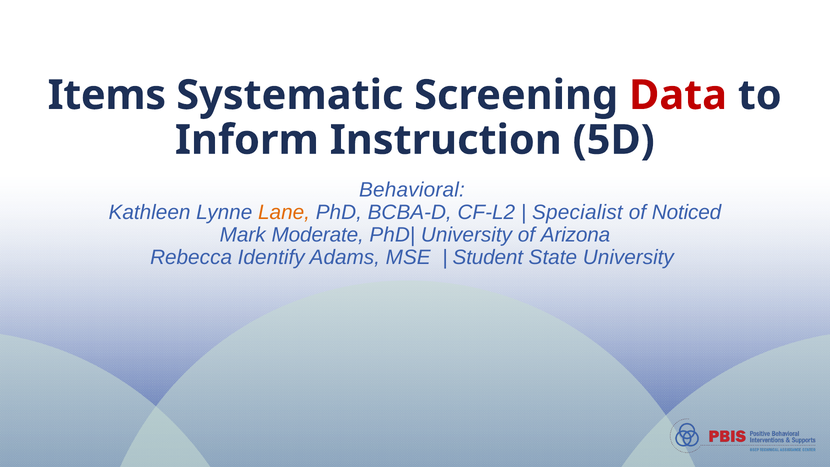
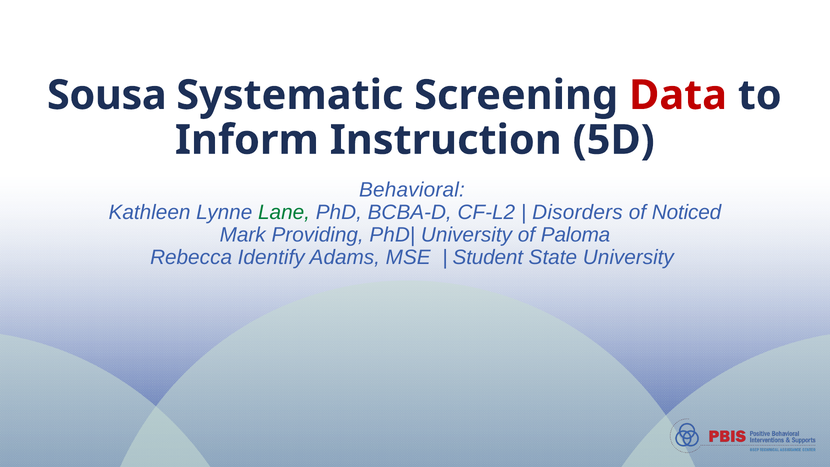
Items: Items -> Sousa
Lane colour: orange -> green
Specialist: Specialist -> Disorders
Moderate: Moderate -> Providing
Arizona: Arizona -> Paloma
